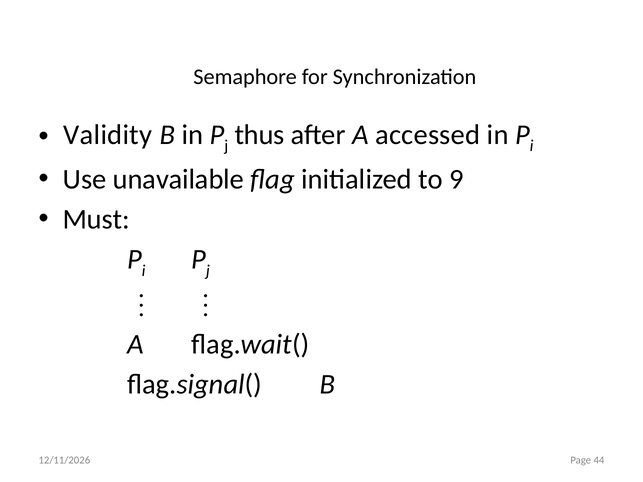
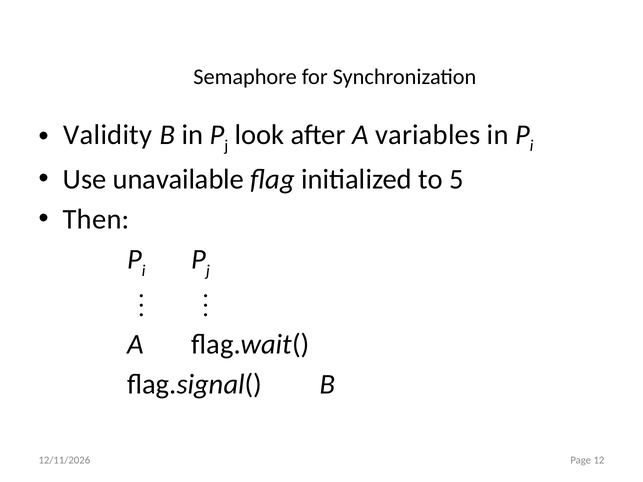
thus: thus -> look
accessed: accessed -> variables
9: 9 -> 5
Must: Must -> Then
44: 44 -> 12
